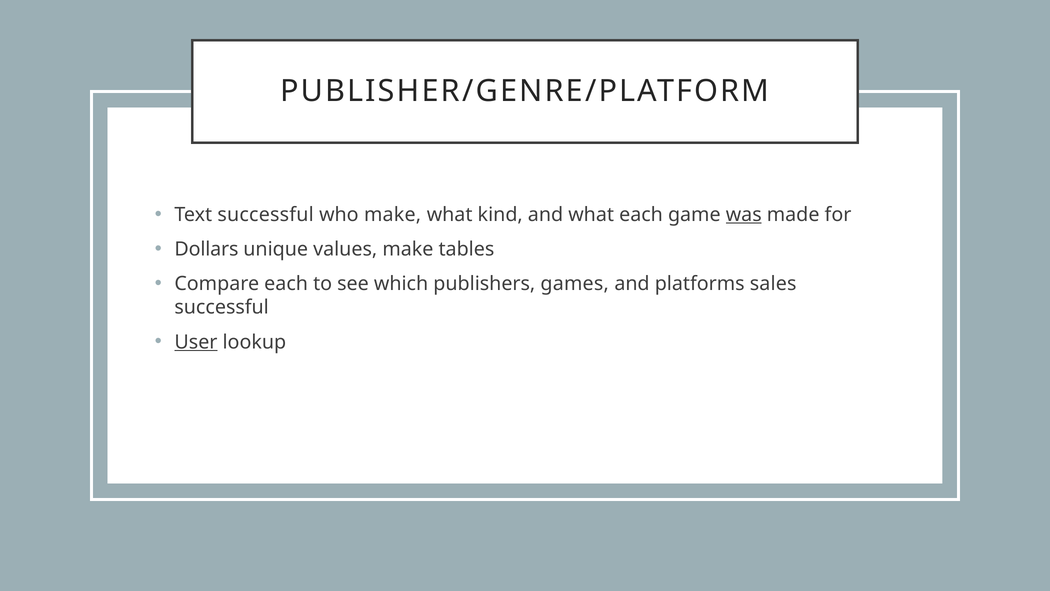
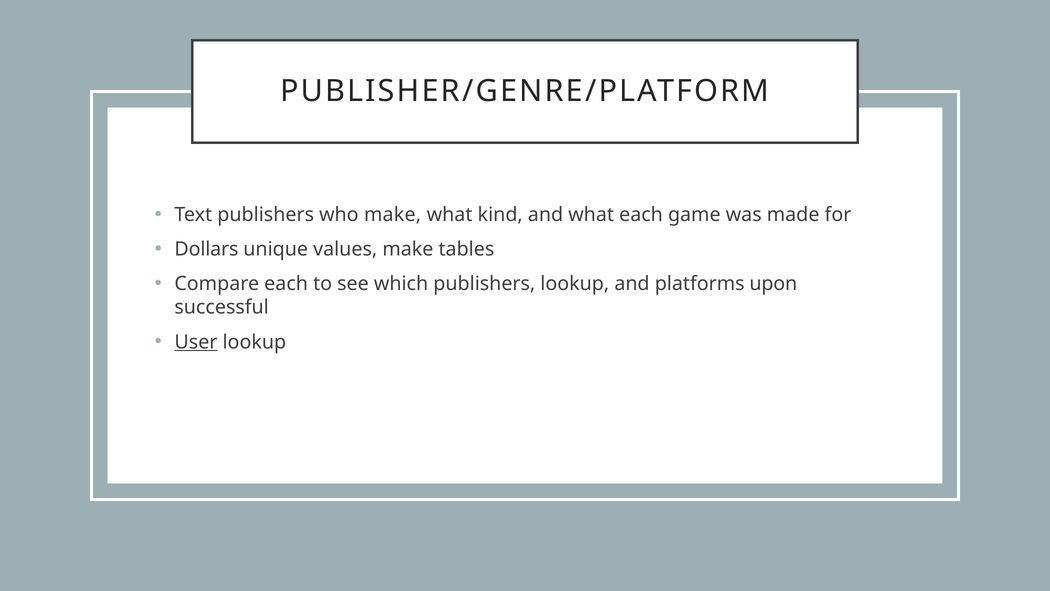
Text successful: successful -> publishers
was underline: present -> none
publishers games: games -> lookup
sales: sales -> upon
